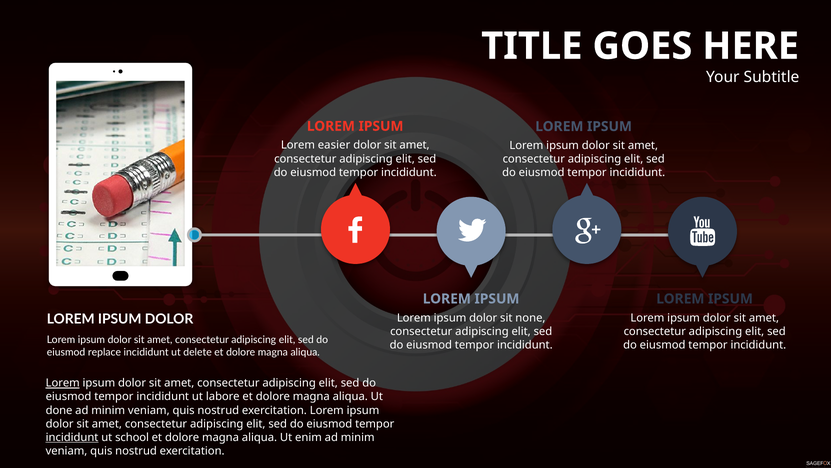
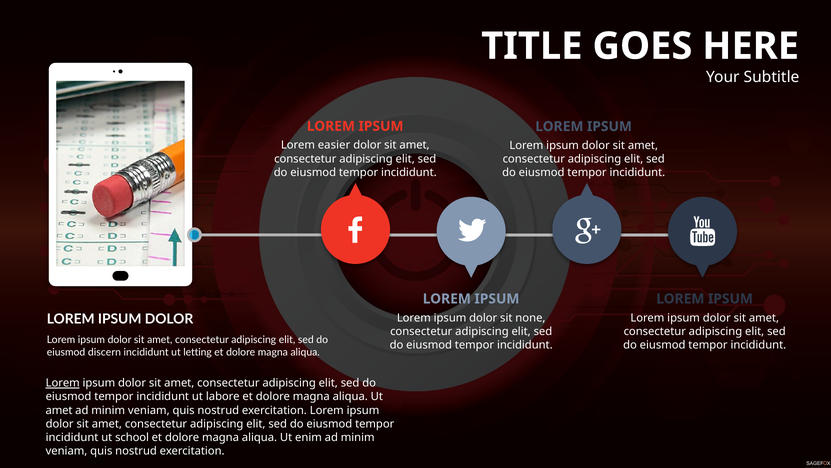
replace: replace -> discern
delete: delete -> letting
done at (59, 410): done -> amet
incididunt at (72, 437) underline: present -> none
